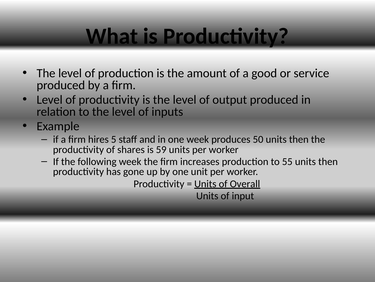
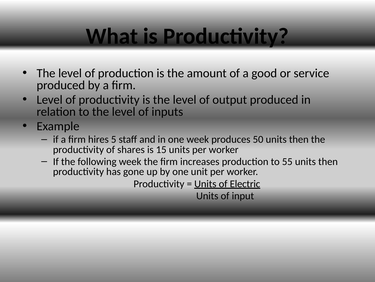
59: 59 -> 15
Overall: Overall -> Electric
